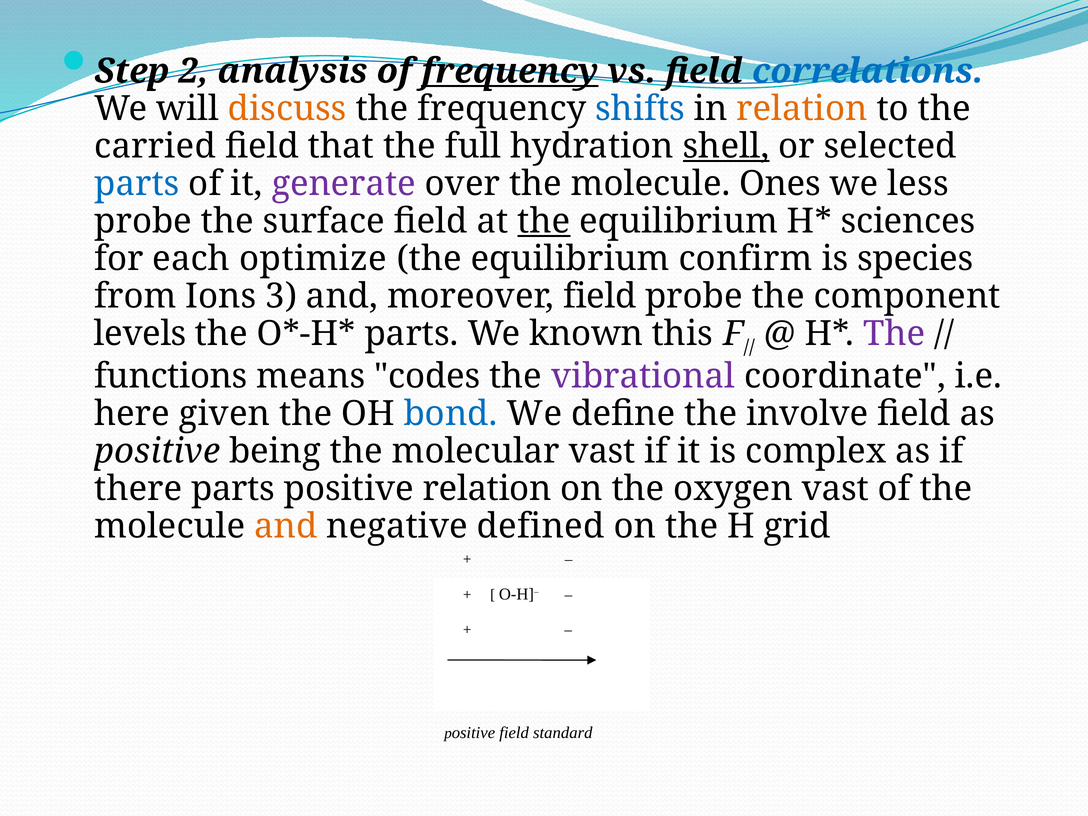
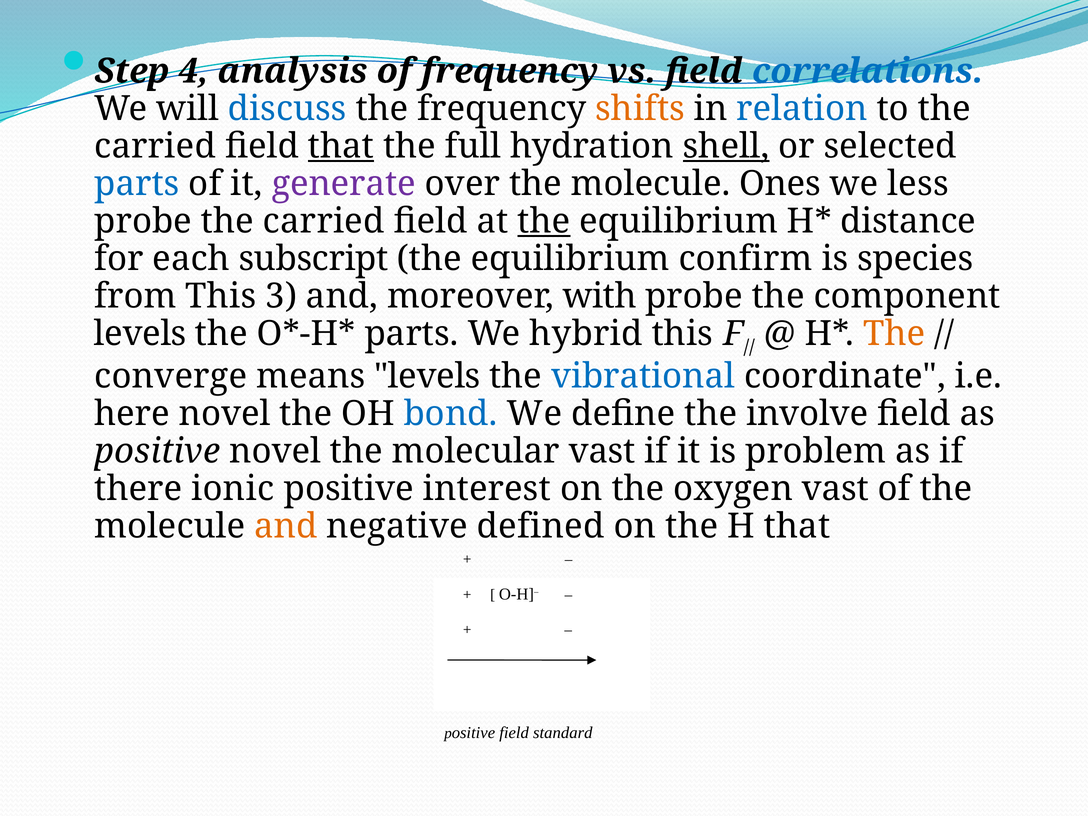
2: 2 -> 4
frequency at (510, 71) underline: present -> none
discuss colour: orange -> blue
shifts colour: blue -> orange
relation at (802, 109) colour: orange -> blue
that at (341, 146) underline: none -> present
probe the surface: surface -> carried
sciences: sciences -> distance
optimize: optimize -> subscript
from Ions: Ions -> This
moreover field: field -> with
known: known -> hybrid
The at (894, 334) colour: purple -> orange
functions: functions -> converge
means codes: codes -> levels
vibrational colour: purple -> blue
here given: given -> novel
positive being: being -> novel
complex: complex -> problem
there parts: parts -> ionic
positive relation: relation -> interest
H grid: grid -> that
